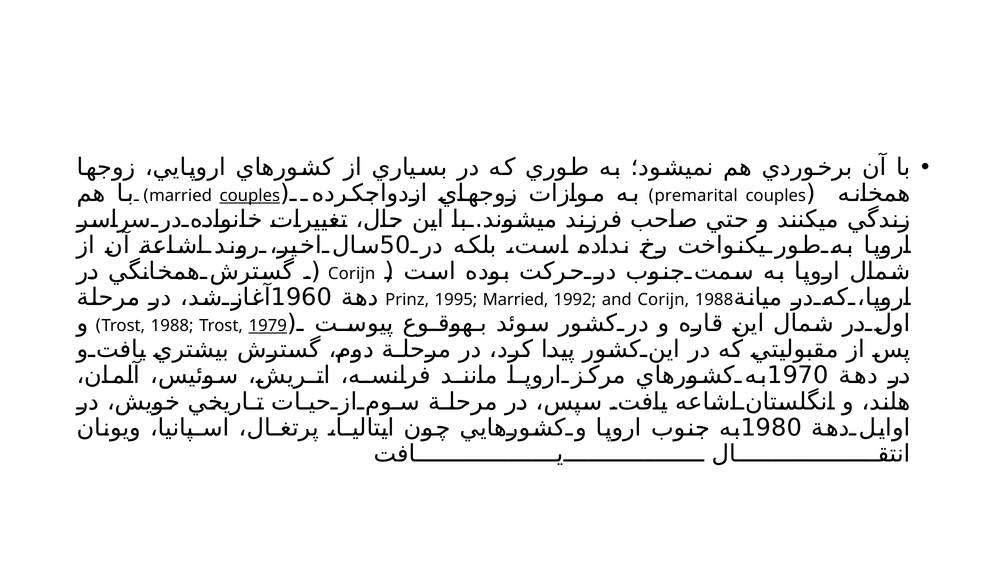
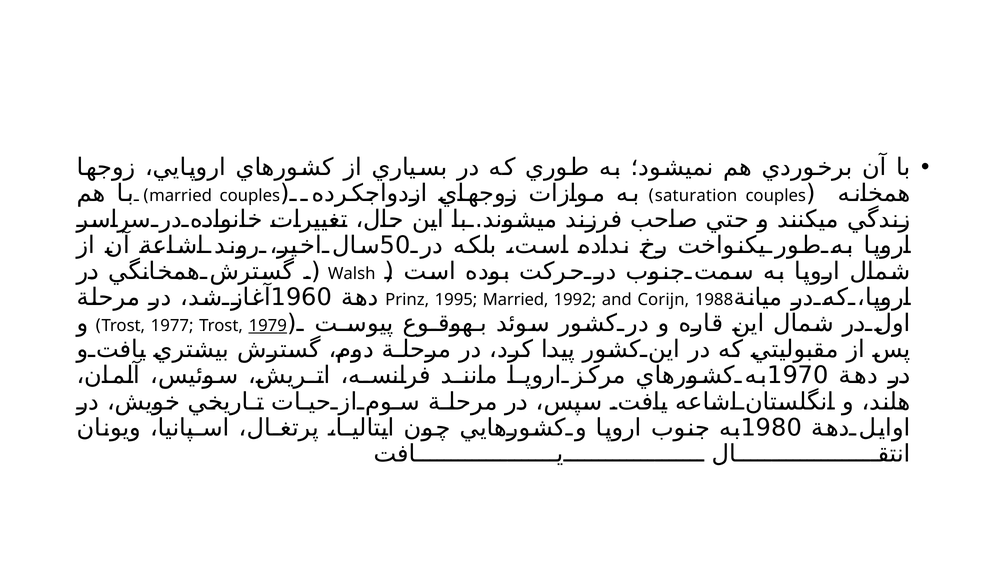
couples at (250, 196) underline: present -> none
premarital: premarital -> saturation
Corijn at (352, 274): Corijn -> Walsh
Trost 1988: 1988 -> 1977
